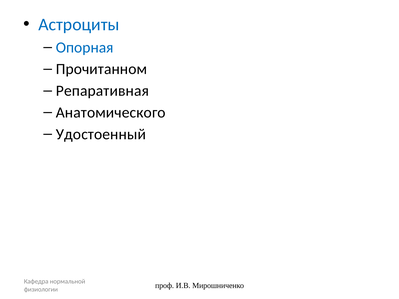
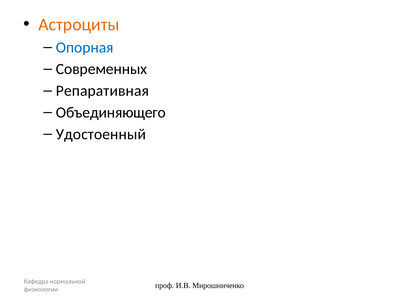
Астроциты colour: blue -> orange
Прочитанном: Прочитанном -> Современных
Анатомического: Анатомического -> Объединяющего
